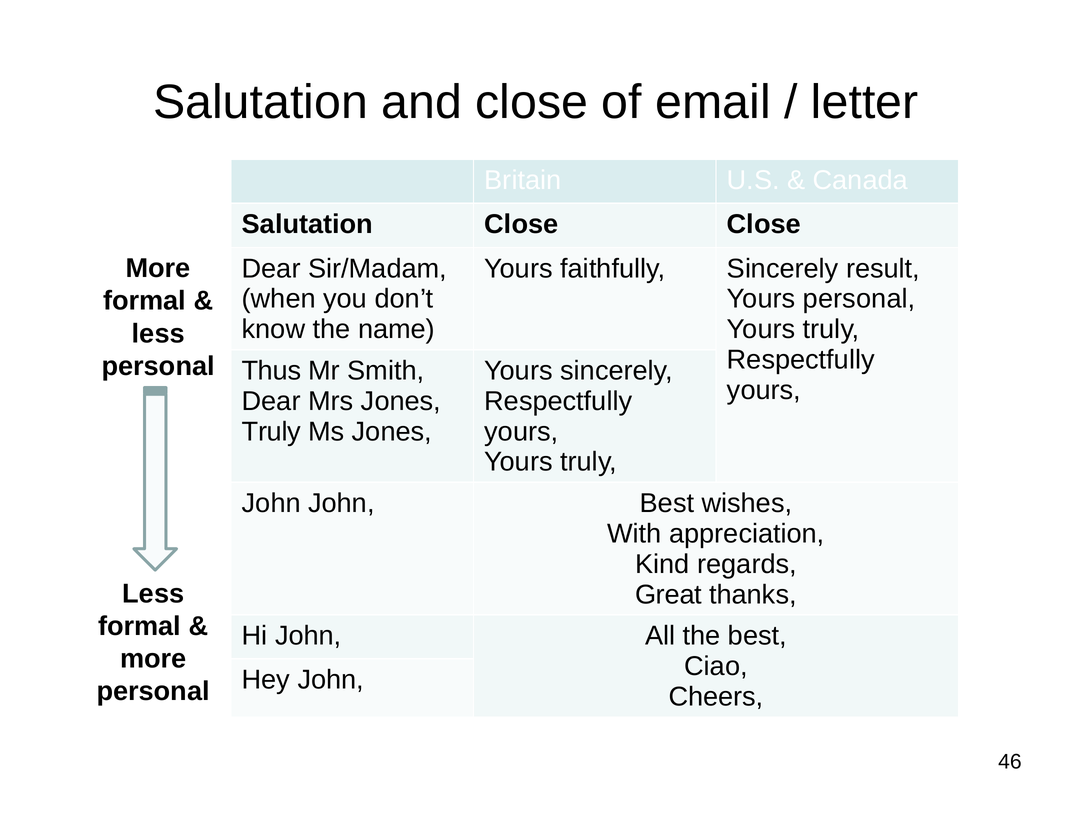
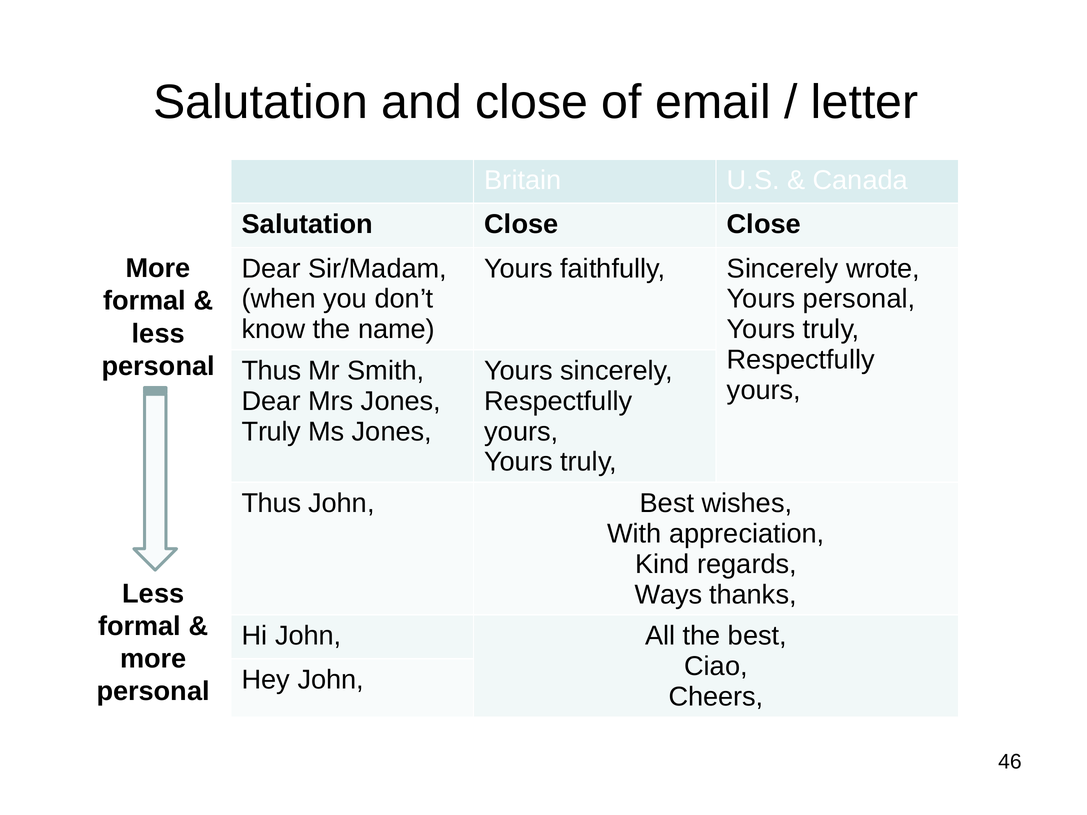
result: result -> wrote
John at (271, 503): John -> Thus
Great: Great -> Ways
